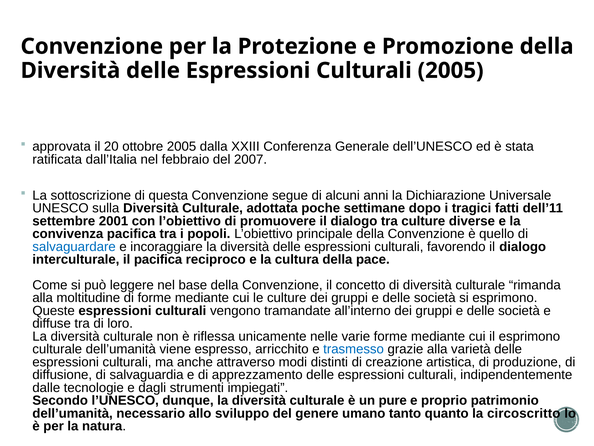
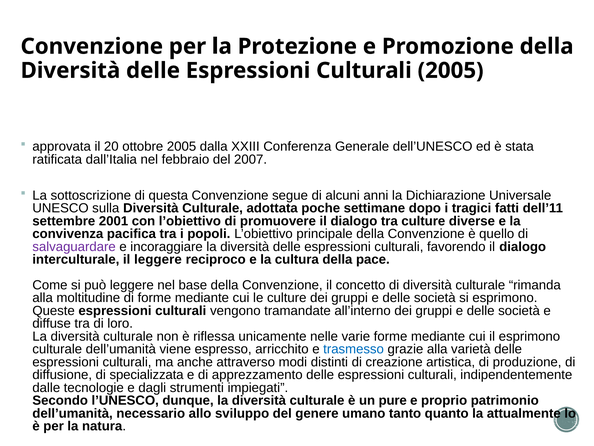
salvaguardare colour: blue -> purple
il pacifica: pacifica -> leggere
salvaguardia: salvaguardia -> specializzata
circoscritto: circoscritto -> attualmente
